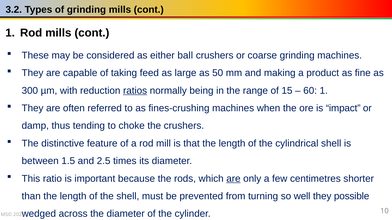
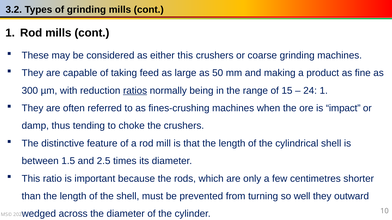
either ball: ball -> this
60: 60 -> 24
are at (233, 179) underline: present -> none
possible: possible -> outward
